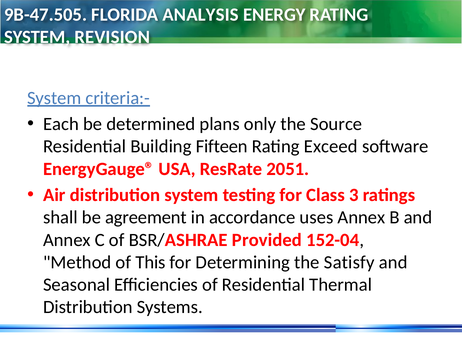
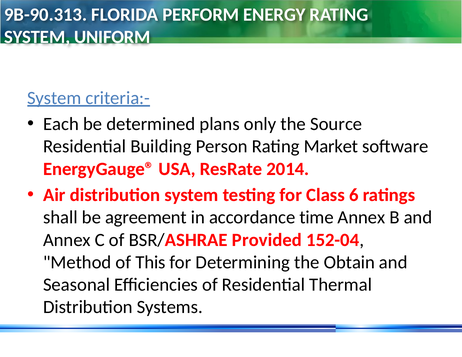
9B-47.505: 9B-47.505 -> 9B-90.313
ANALYSIS: ANALYSIS -> PERFORM
REVISION: REVISION -> UNIFORM
Fifteen: Fifteen -> Person
Exceed: Exceed -> Market
2051: 2051 -> 2014
3: 3 -> 6
uses: uses -> time
Satisfy: Satisfy -> Obtain
